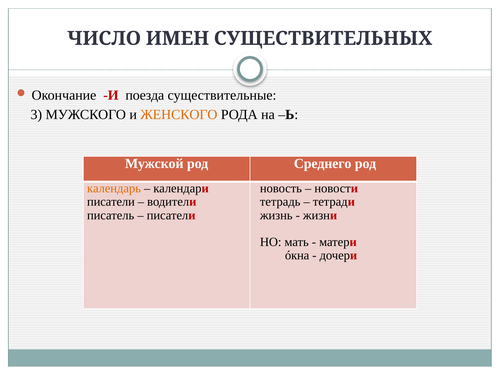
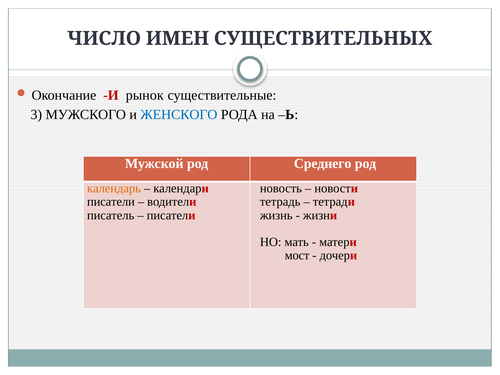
поезда: поезда -> рынок
ЖЕНСКОГО colour: orange -> blue
óкна: óкна -> мост
